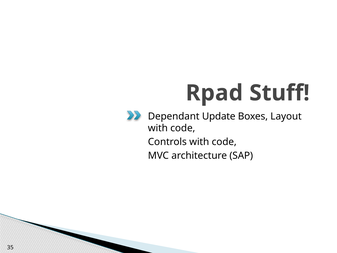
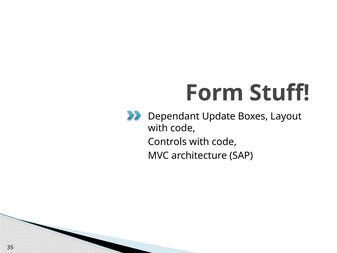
Rpad: Rpad -> Form
